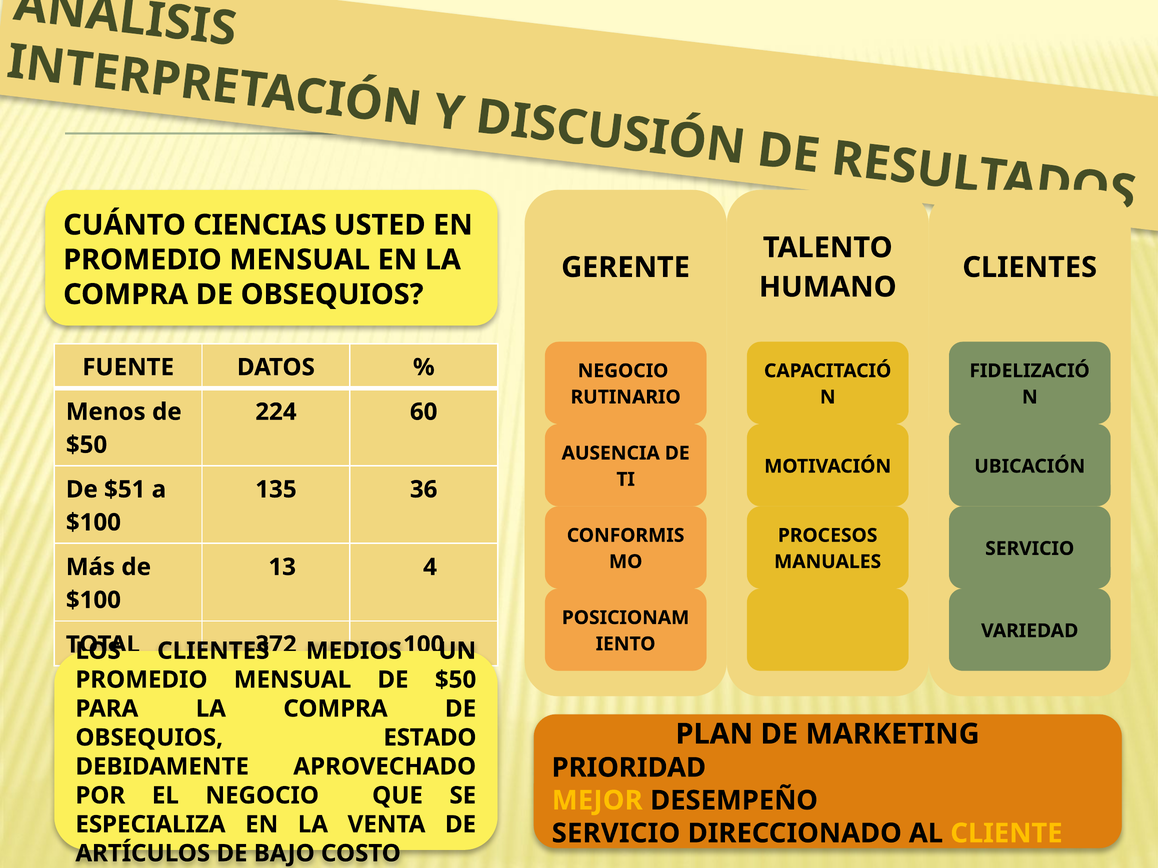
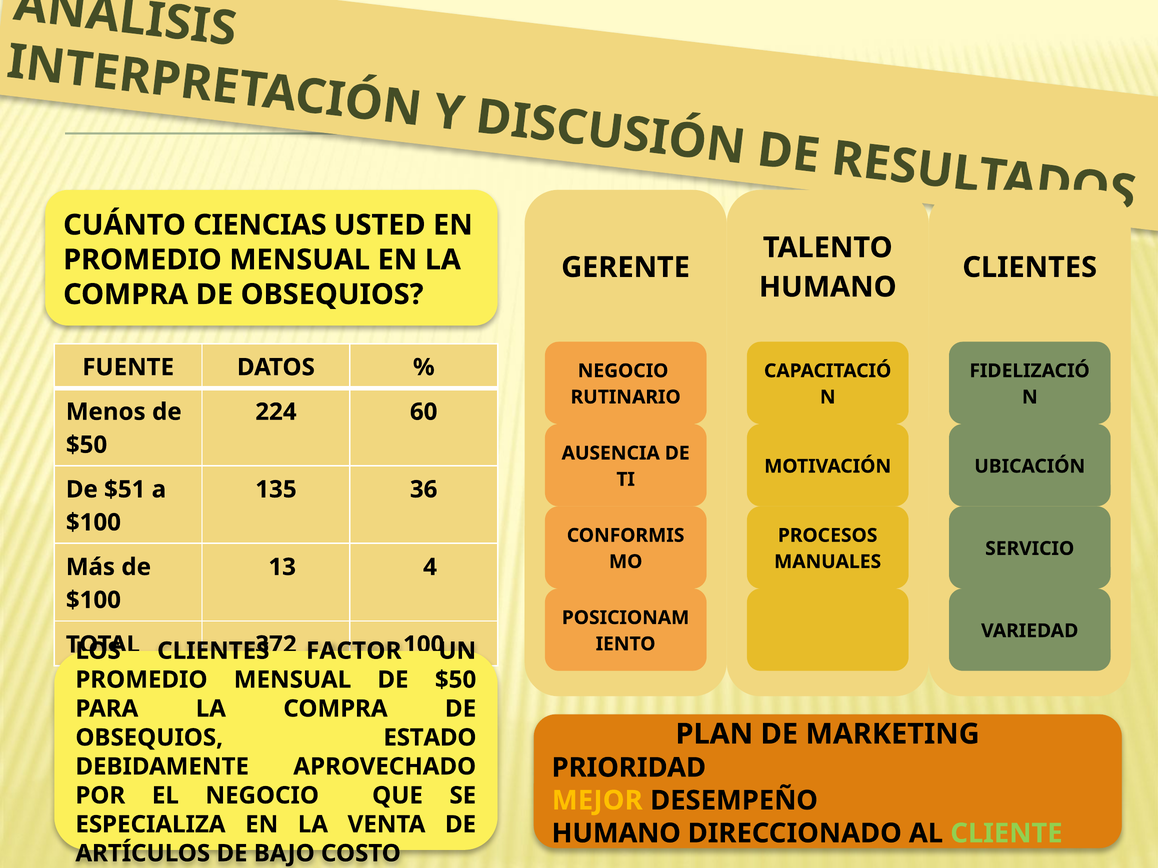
MEDIOS: MEDIOS -> FACTOR
SERVICIO at (616, 834): SERVICIO -> HUMANO
CLIENTE colour: yellow -> light green
